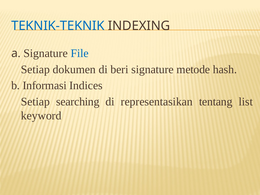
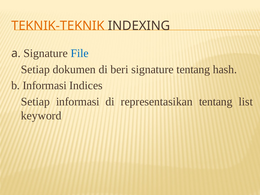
TEKNIK-TEKNIK colour: blue -> orange
signature metode: metode -> tentang
Setiap searching: searching -> informasi
